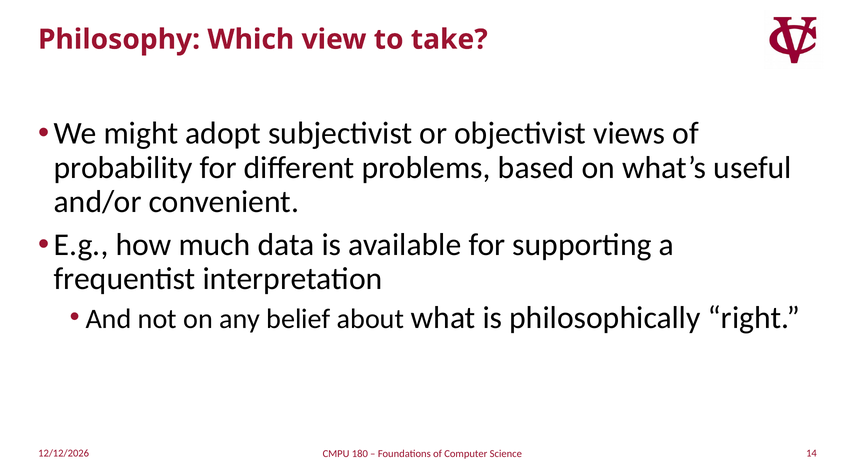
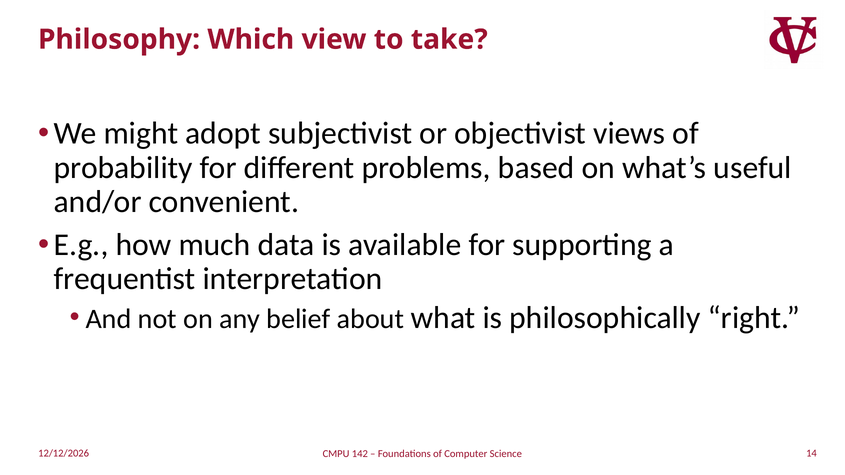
180: 180 -> 142
